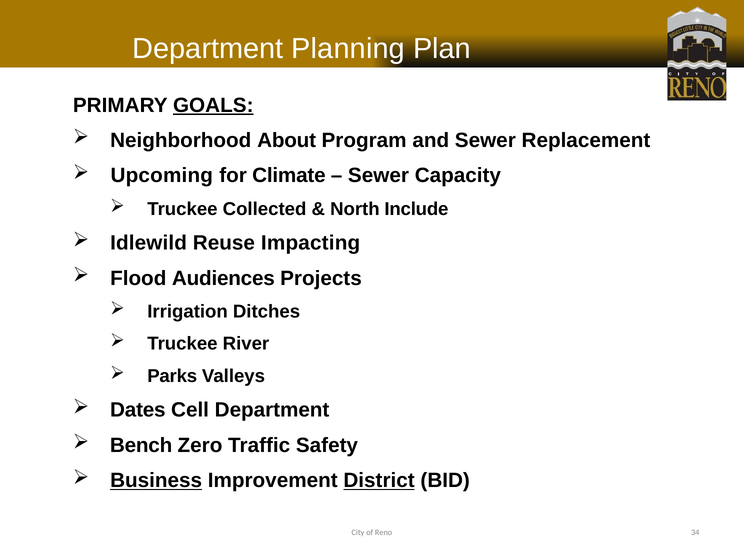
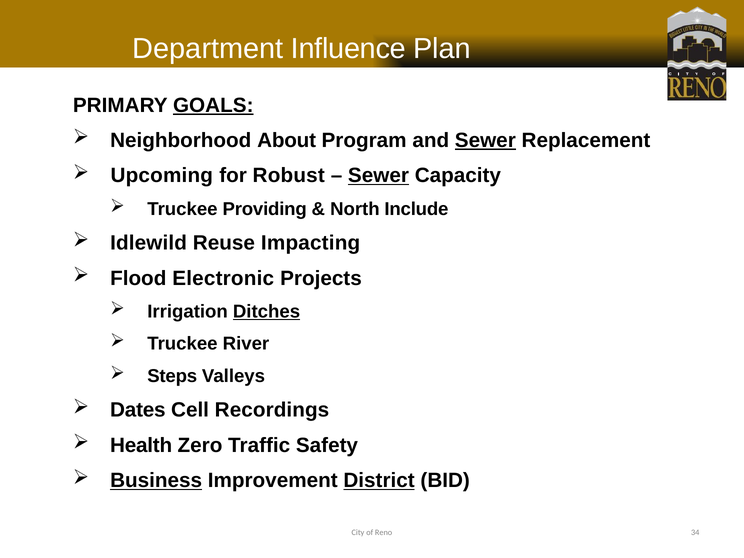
Planning: Planning -> Influence
Sewer at (485, 140) underline: none -> present
Climate: Climate -> Robust
Sewer at (378, 176) underline: none -> present
Collected: Collected -> Providing
Audiences: Audiences -> Electronic
Ditches underline: none -> present
Parks: Parks -> Steps
Cell Department: Department -> Recordings
Bench: Bench -> Health
